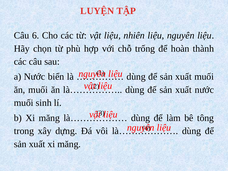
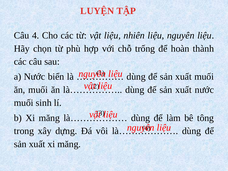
Câu 6: 6 -> 4
